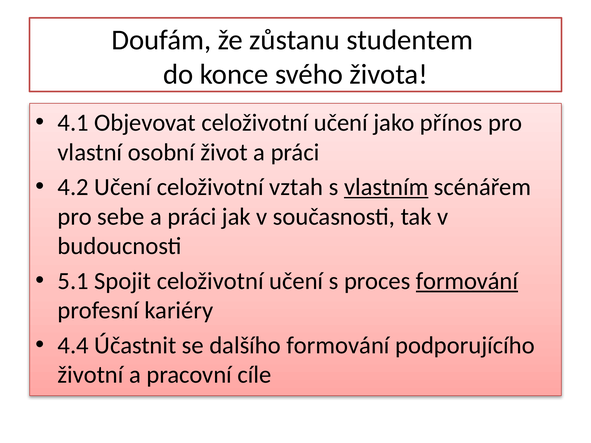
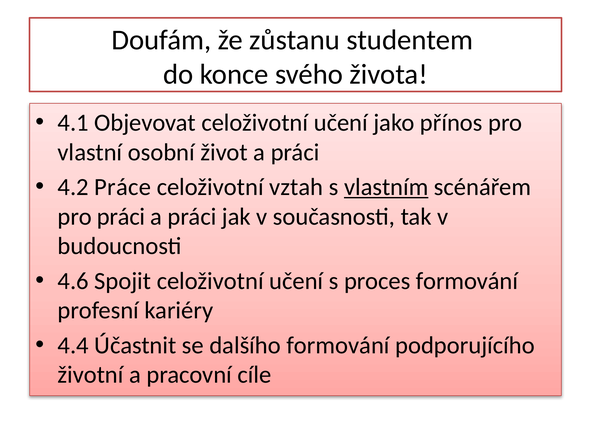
4.2 Učení: Učení -> Práce
pro sebe: sebe -> práci
5.1: 5.1 -> 4.6
formování at (467, 281) underline: present -> none
